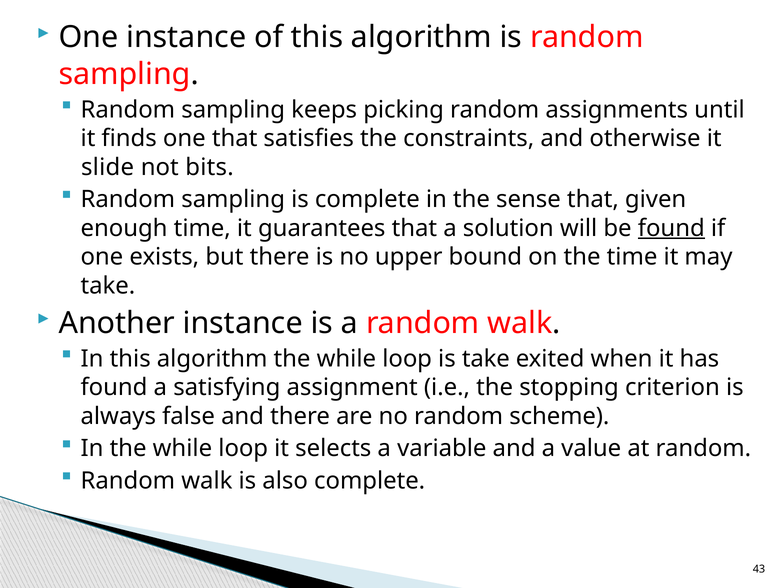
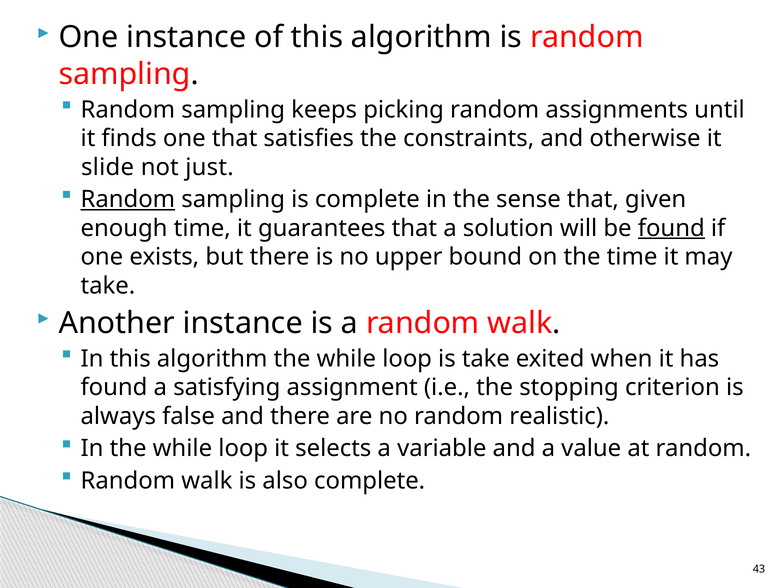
bits: bits -> just
Random at (128, 199) underline: none -> present
scheme: scheme -> realistic
